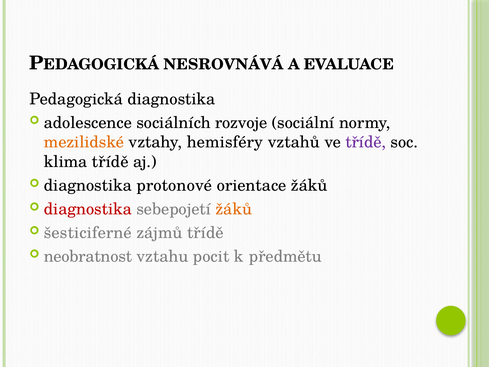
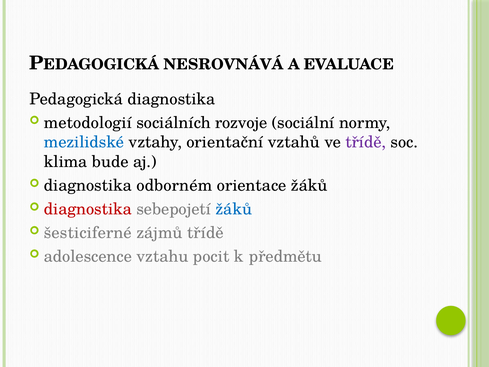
adolescence: adolescence -> metodologií
mezilidské colour: orange -> blue
hemisféry: hemisféry -> orientační
klima třídě: třídě -> bude
protonové: protonové -> odborném
žáků at (234, 209) colour: orange -> blue
neobratnost: neobratnost -> adolescence
